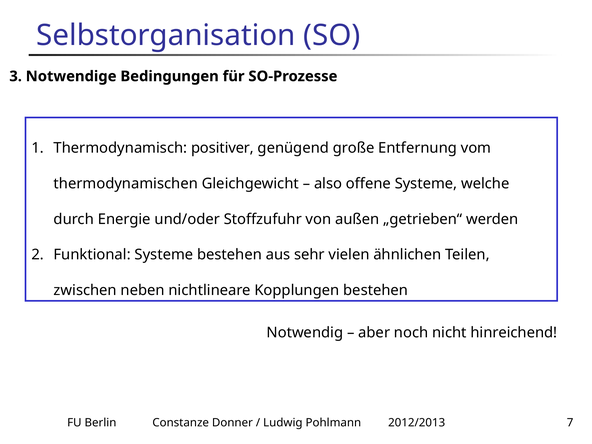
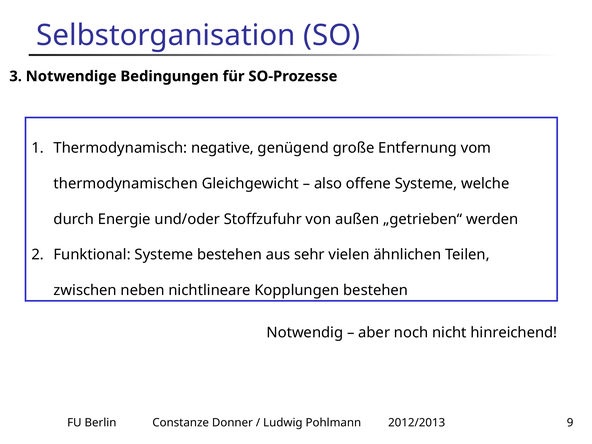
positiver: positiver -> negative
7: 7 -> 9
